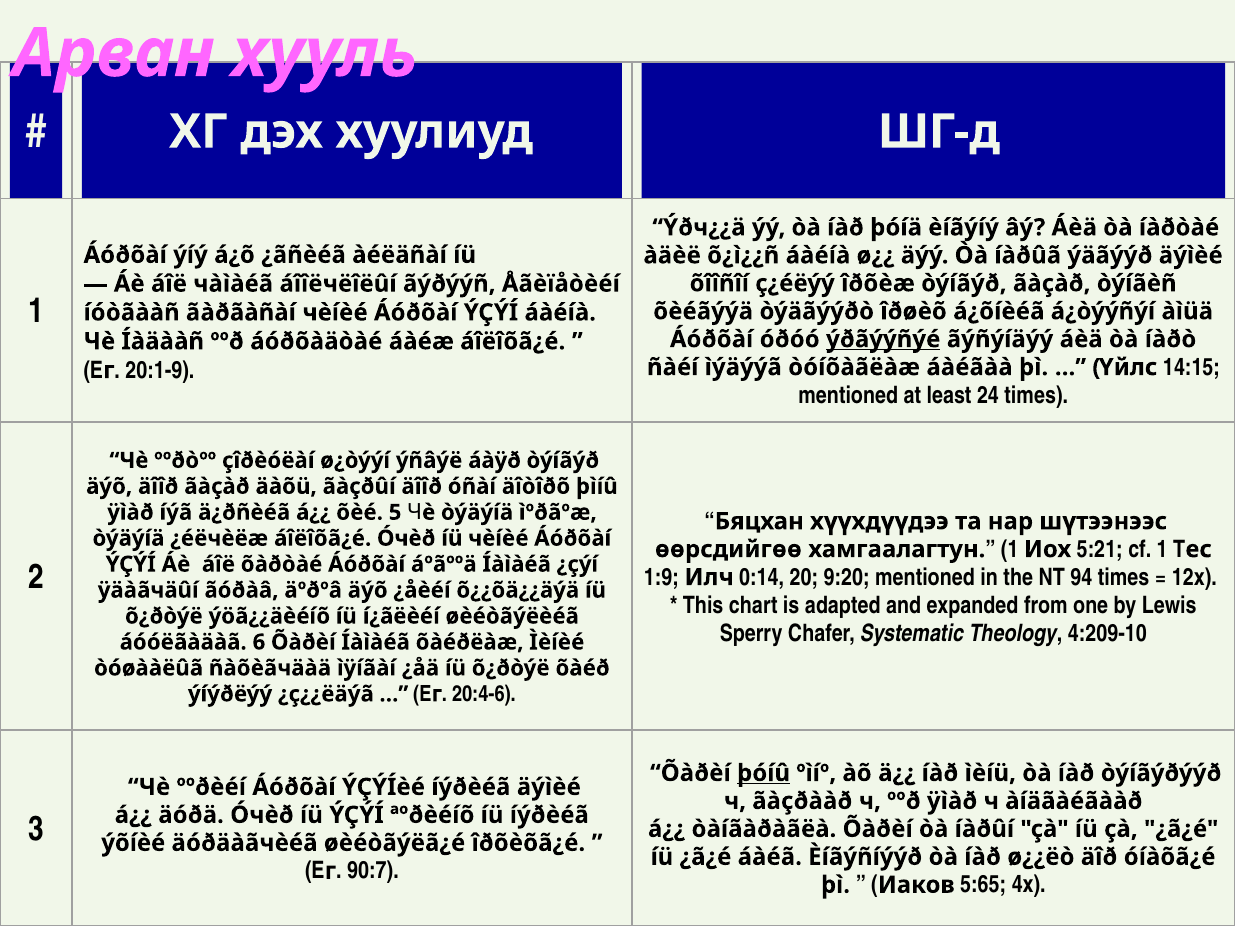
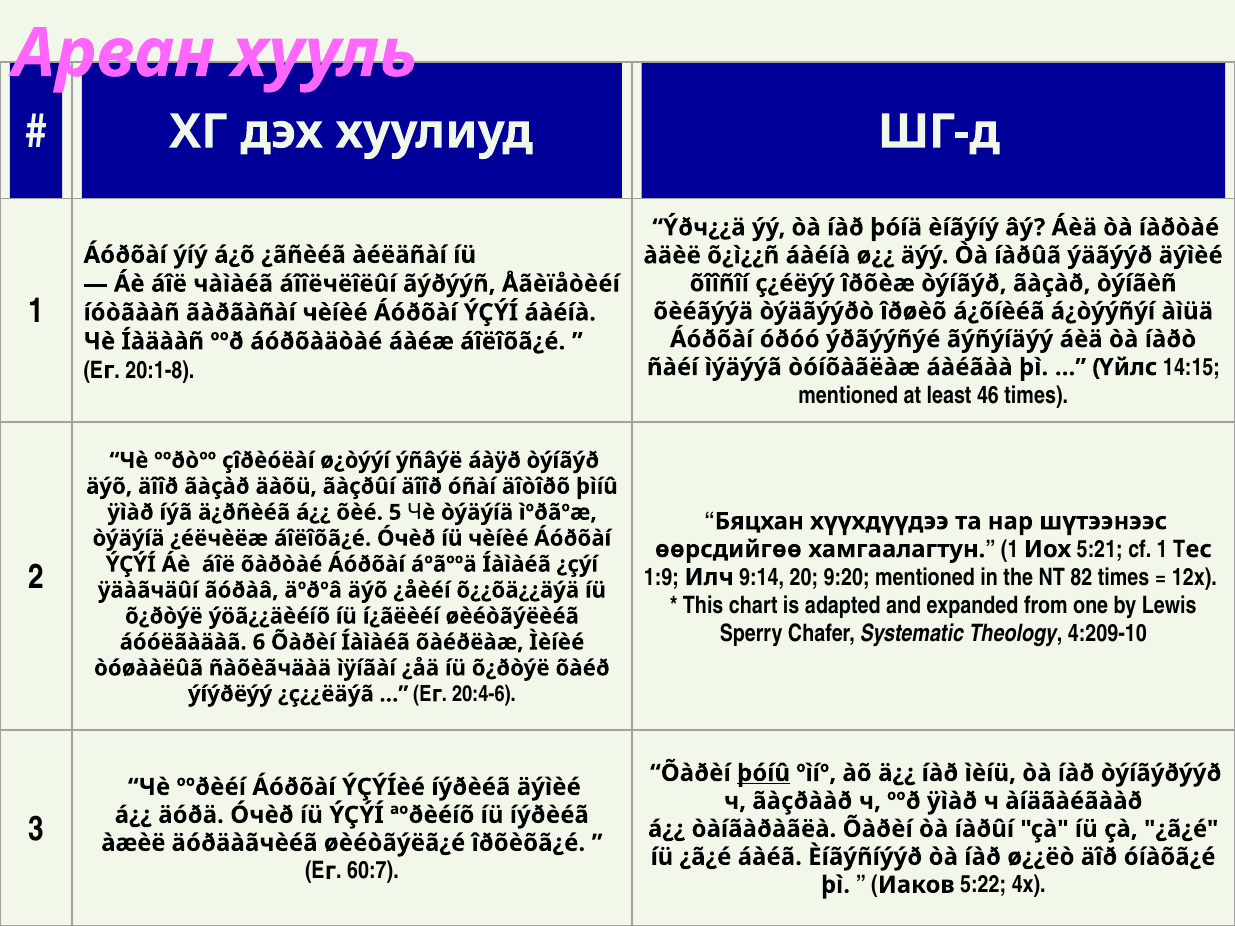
ýðãýýñýé underline: present -> none
20:1-9: 20:1-9 -> 20:1-8
24: 24 -> 46
0:14: 0:14 -> 9:14
94: 94 -> 82
ýõíèé: ýõíèé -> àæèë
90:7: 90:7 -> 60:7
5:65: 5:65 -> 5:22
